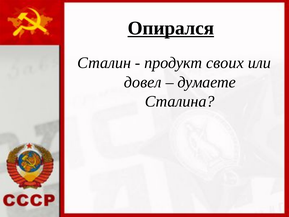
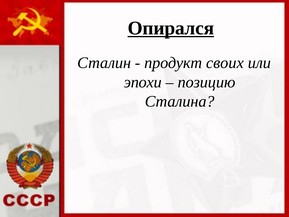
довел: довел -> эпохи
думаете: думаете -> позицию
